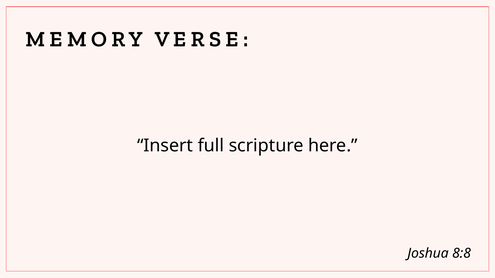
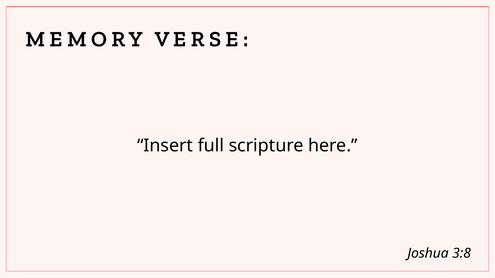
8:8: 8:8 -> 3:8
